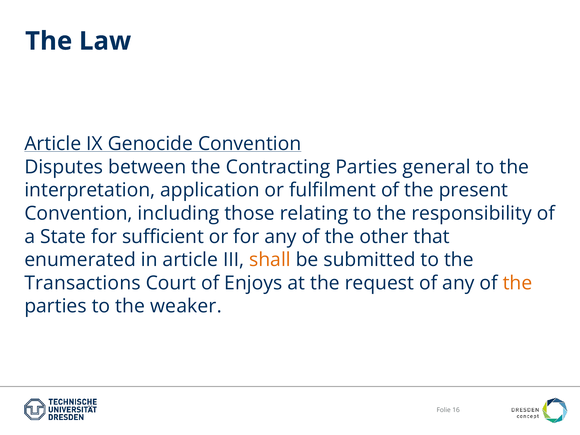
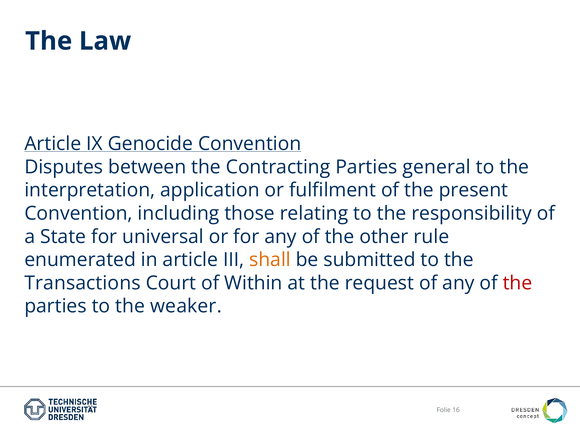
sufficient: sufficient -> universal
that: that -> rule
Enjoys: Enjoys -> Within
the at (517, 283) colour: orange -> red
